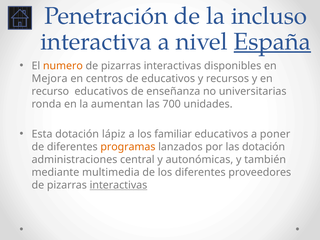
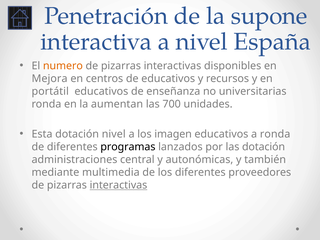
incluso: incluso -> supone
España underline: present -> none
recurso: recurso -> portátil
dotación lápiz: lápiz -> nivel
familiar: familiar -> imagen
a poner: poner -> ronda
programas colour: orange -> black
